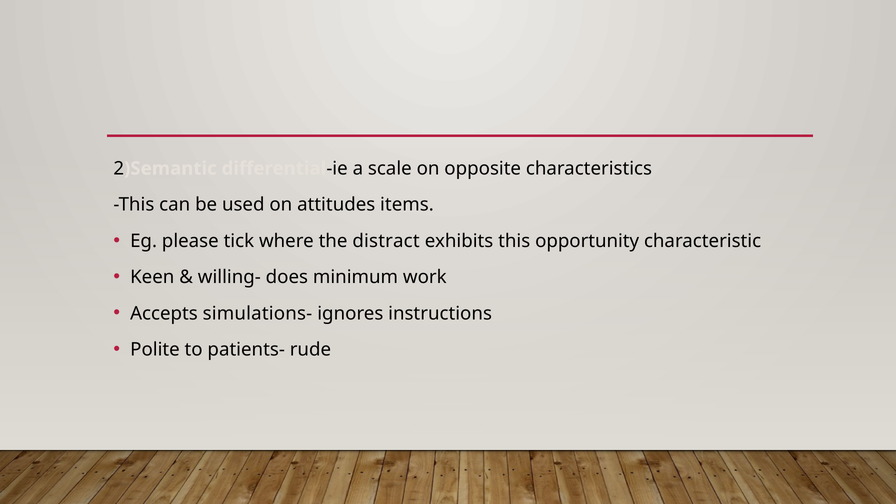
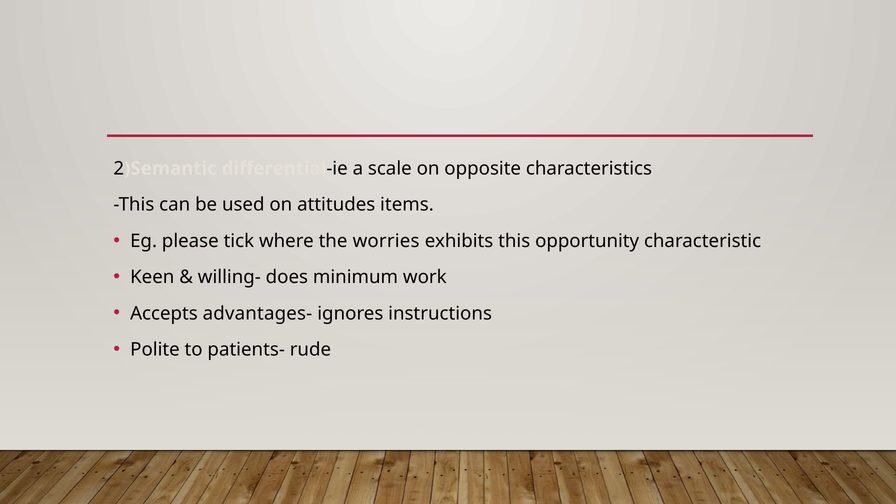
distract: distract -> worries
simulations-: simulations- -> advantages-
